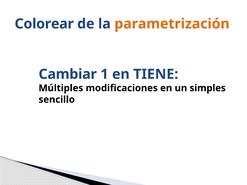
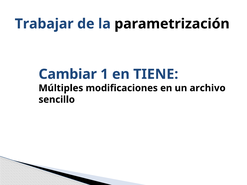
Colorear: Colorear -> Trabajar
parametrización colour: orange -> black
simples: simples -> archivo
